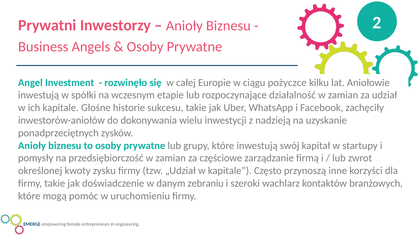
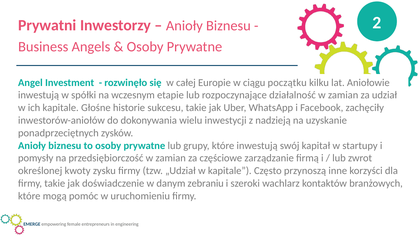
pożyczce: pożyczce -> początku
